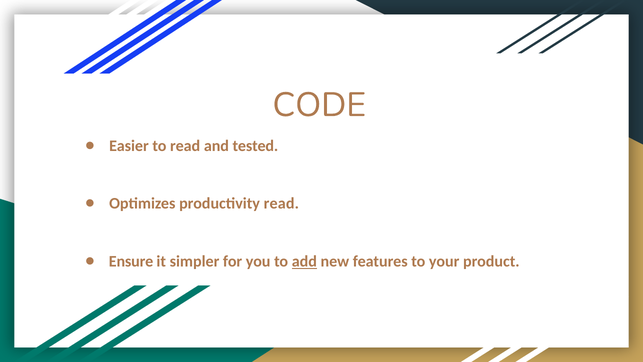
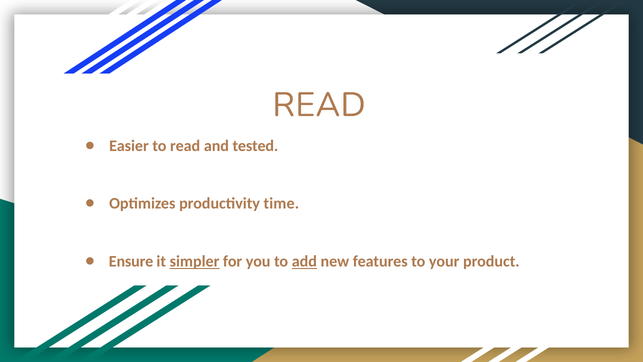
CODE at (319, 105): CODE -> READ
productivity read: read -> time
simpler underline: none -> present
